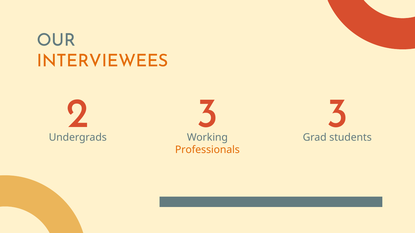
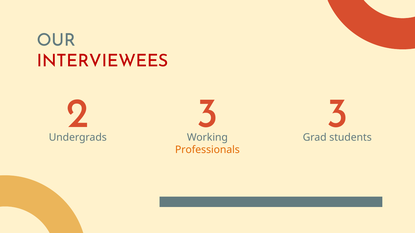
INTERVIEWEES colour: orange -> red
